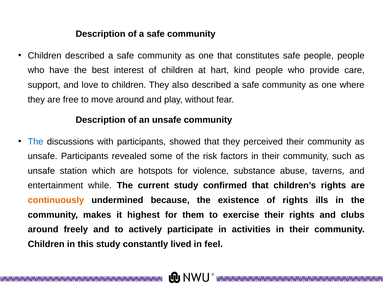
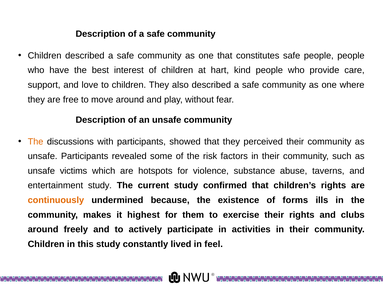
The at (36, 142) colour: blue -> orange
station: station -> victims
entertainment while: while -> study
of rights: rights -> forms
